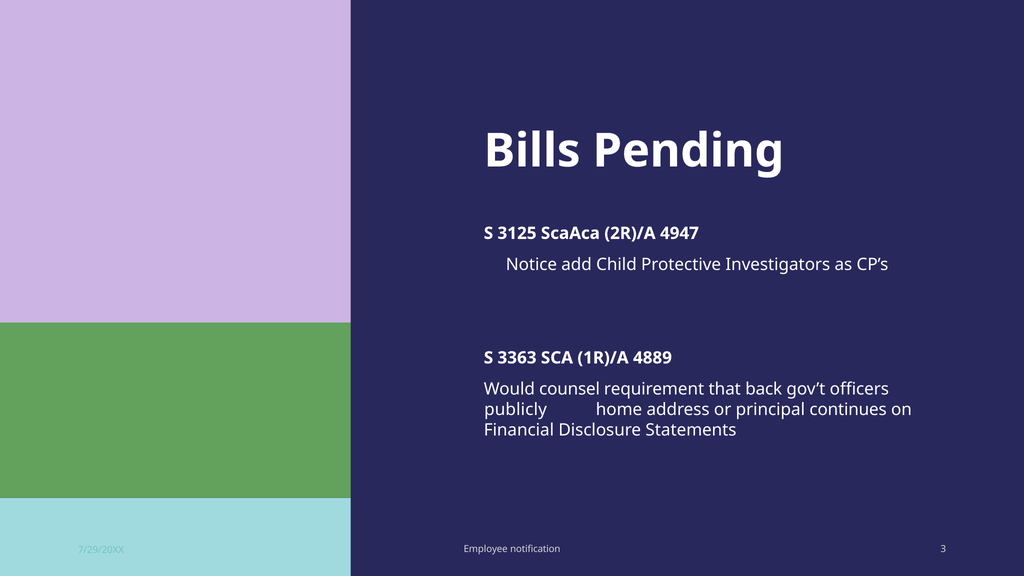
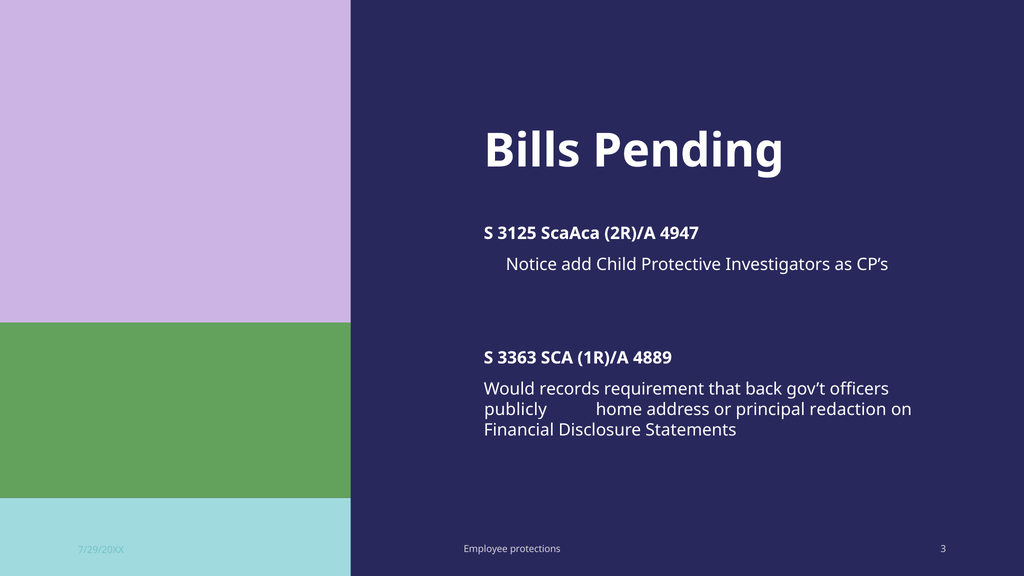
counsel: counsel -> records
continues: continues -> redaction
notification: notification -> protections
